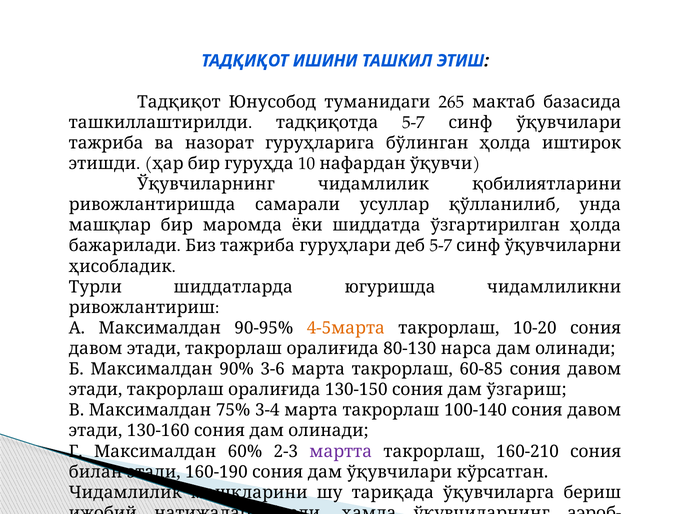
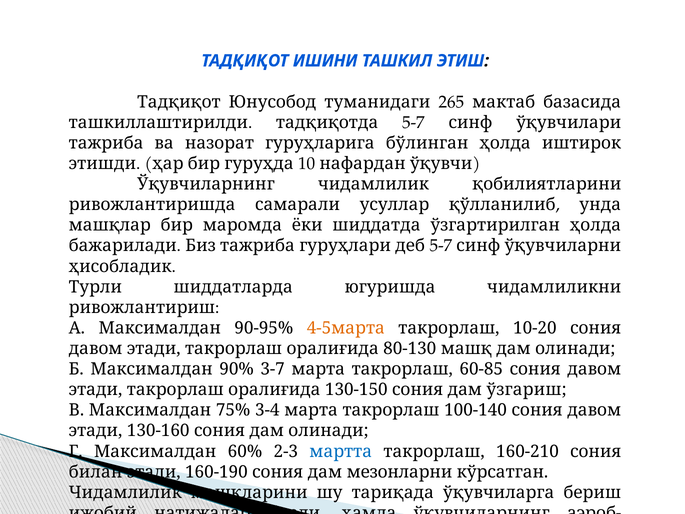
нарса: нарса -> машқ
3-6: 3-6 -> 3-7
мартта colour: purple -> blue
дам ўқувчилари: ўқувчилари -> мезонларни
